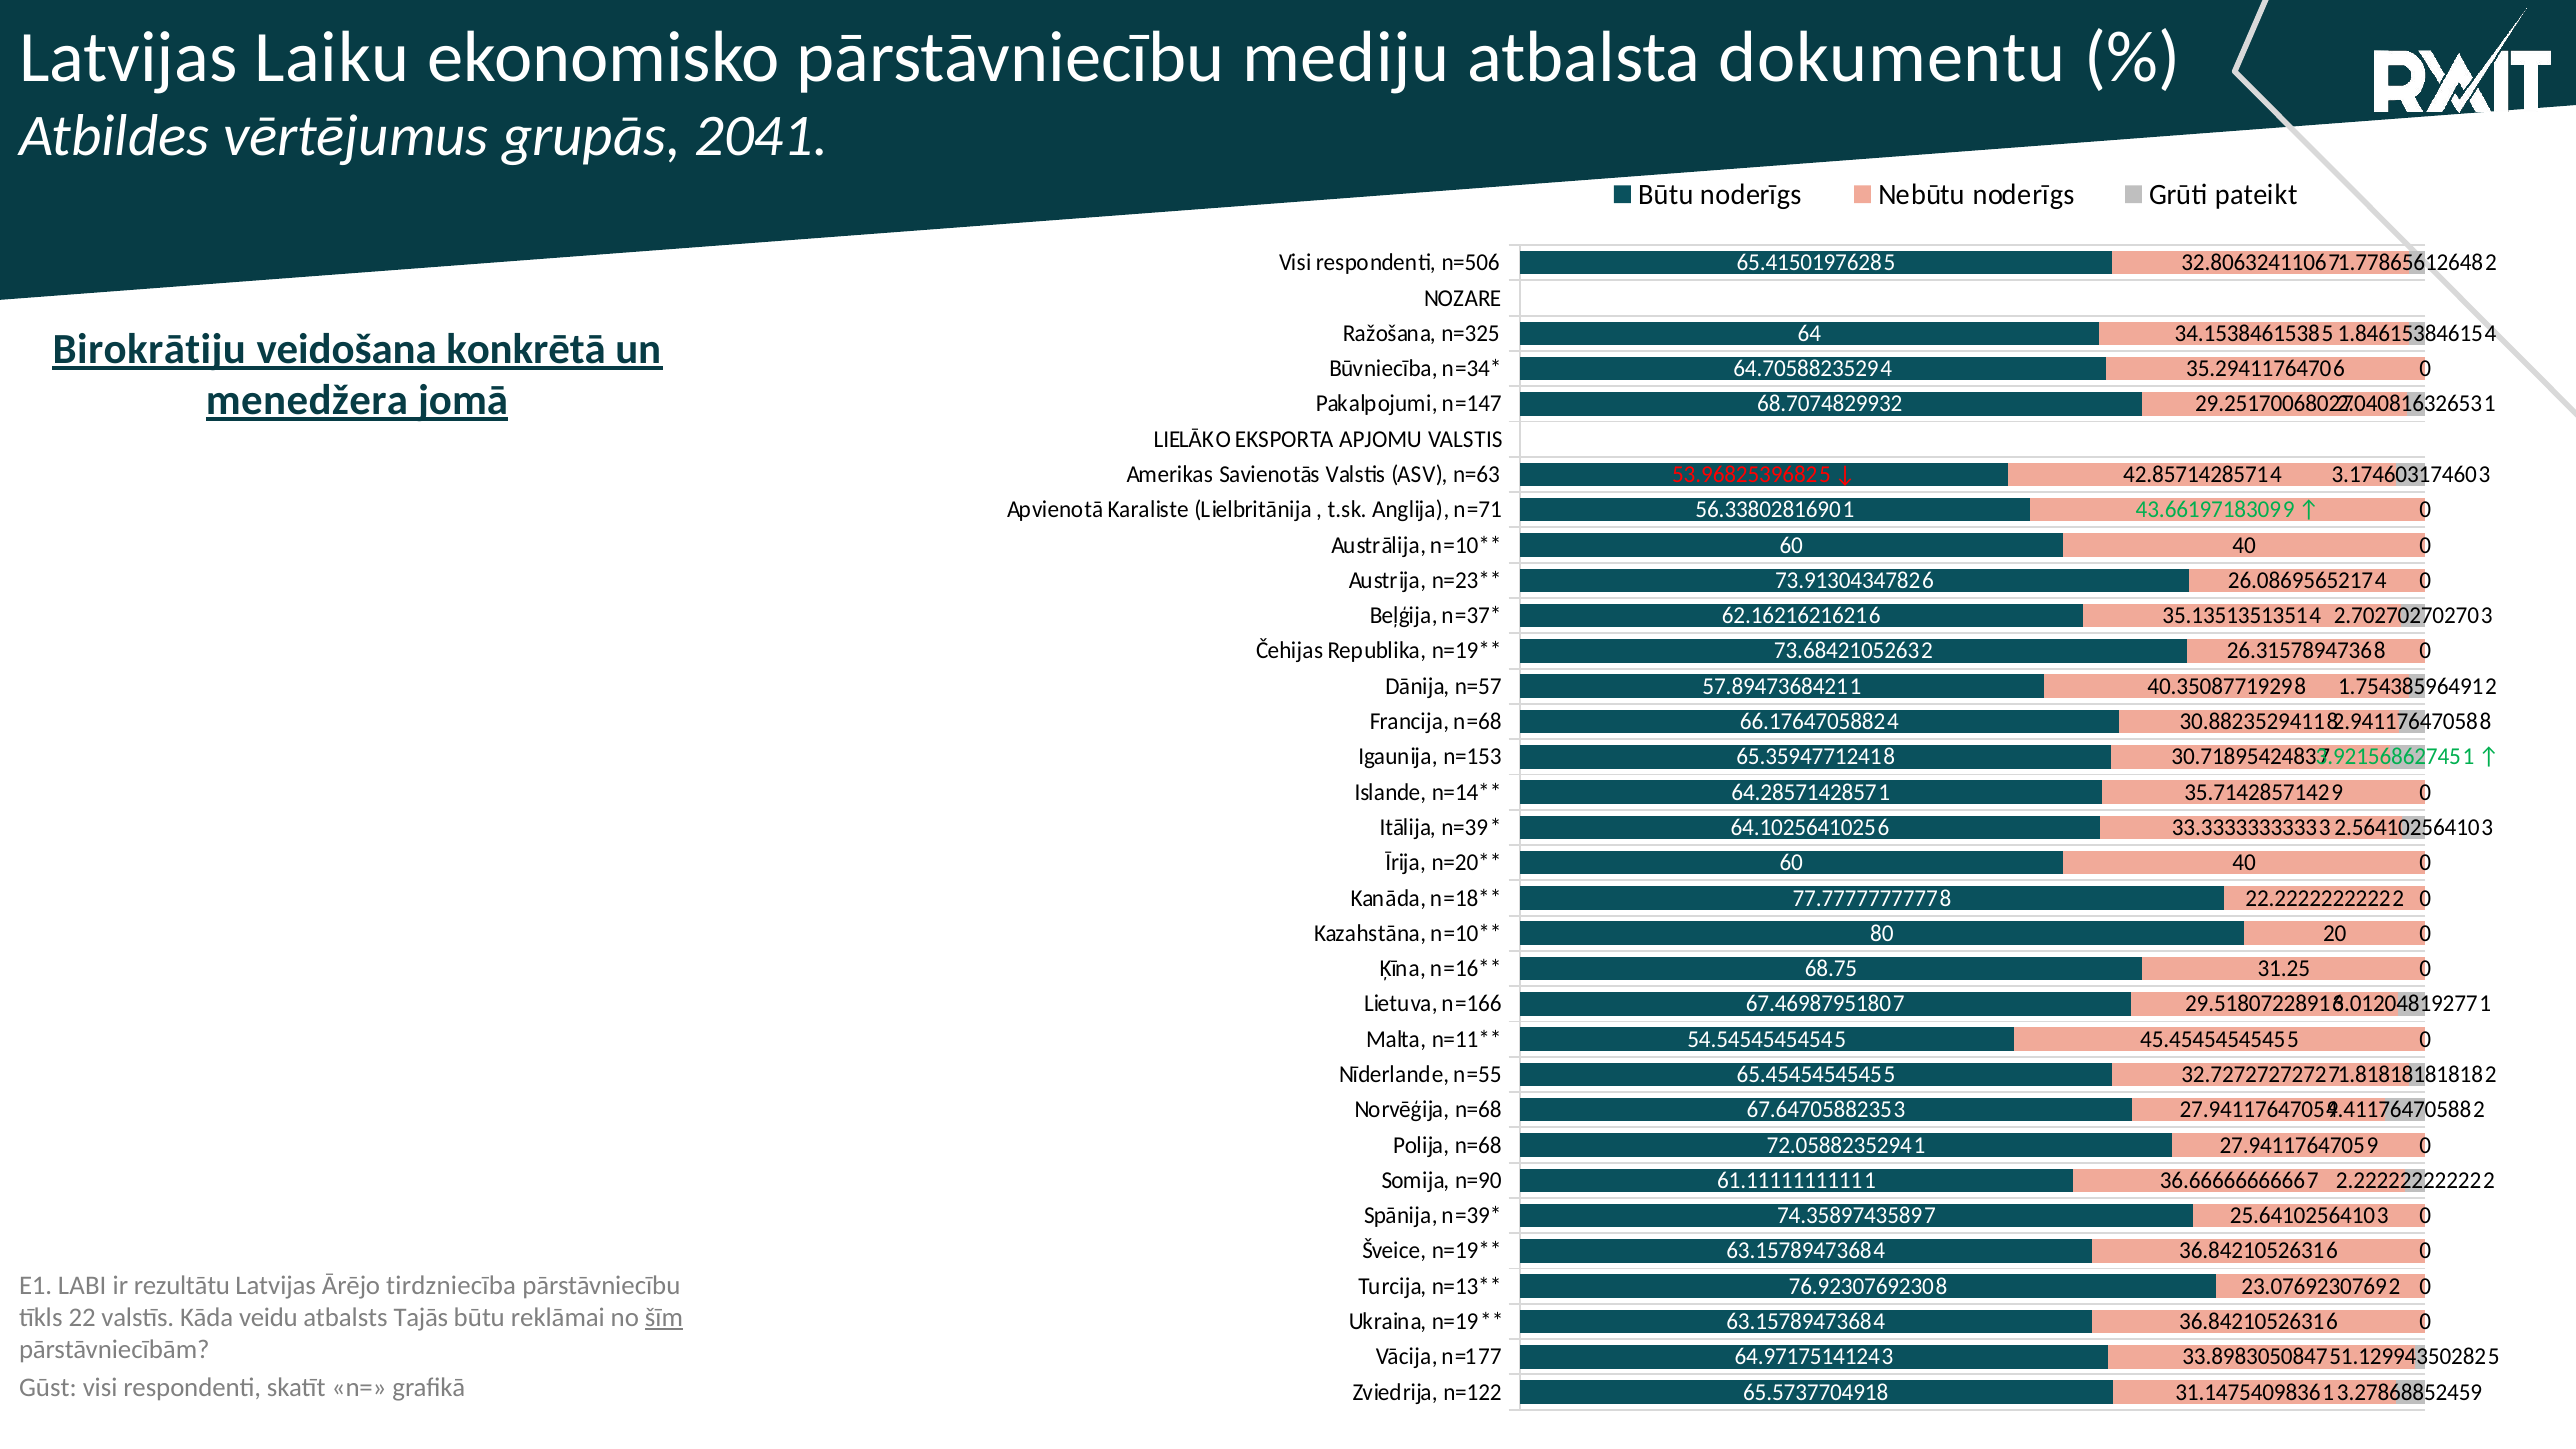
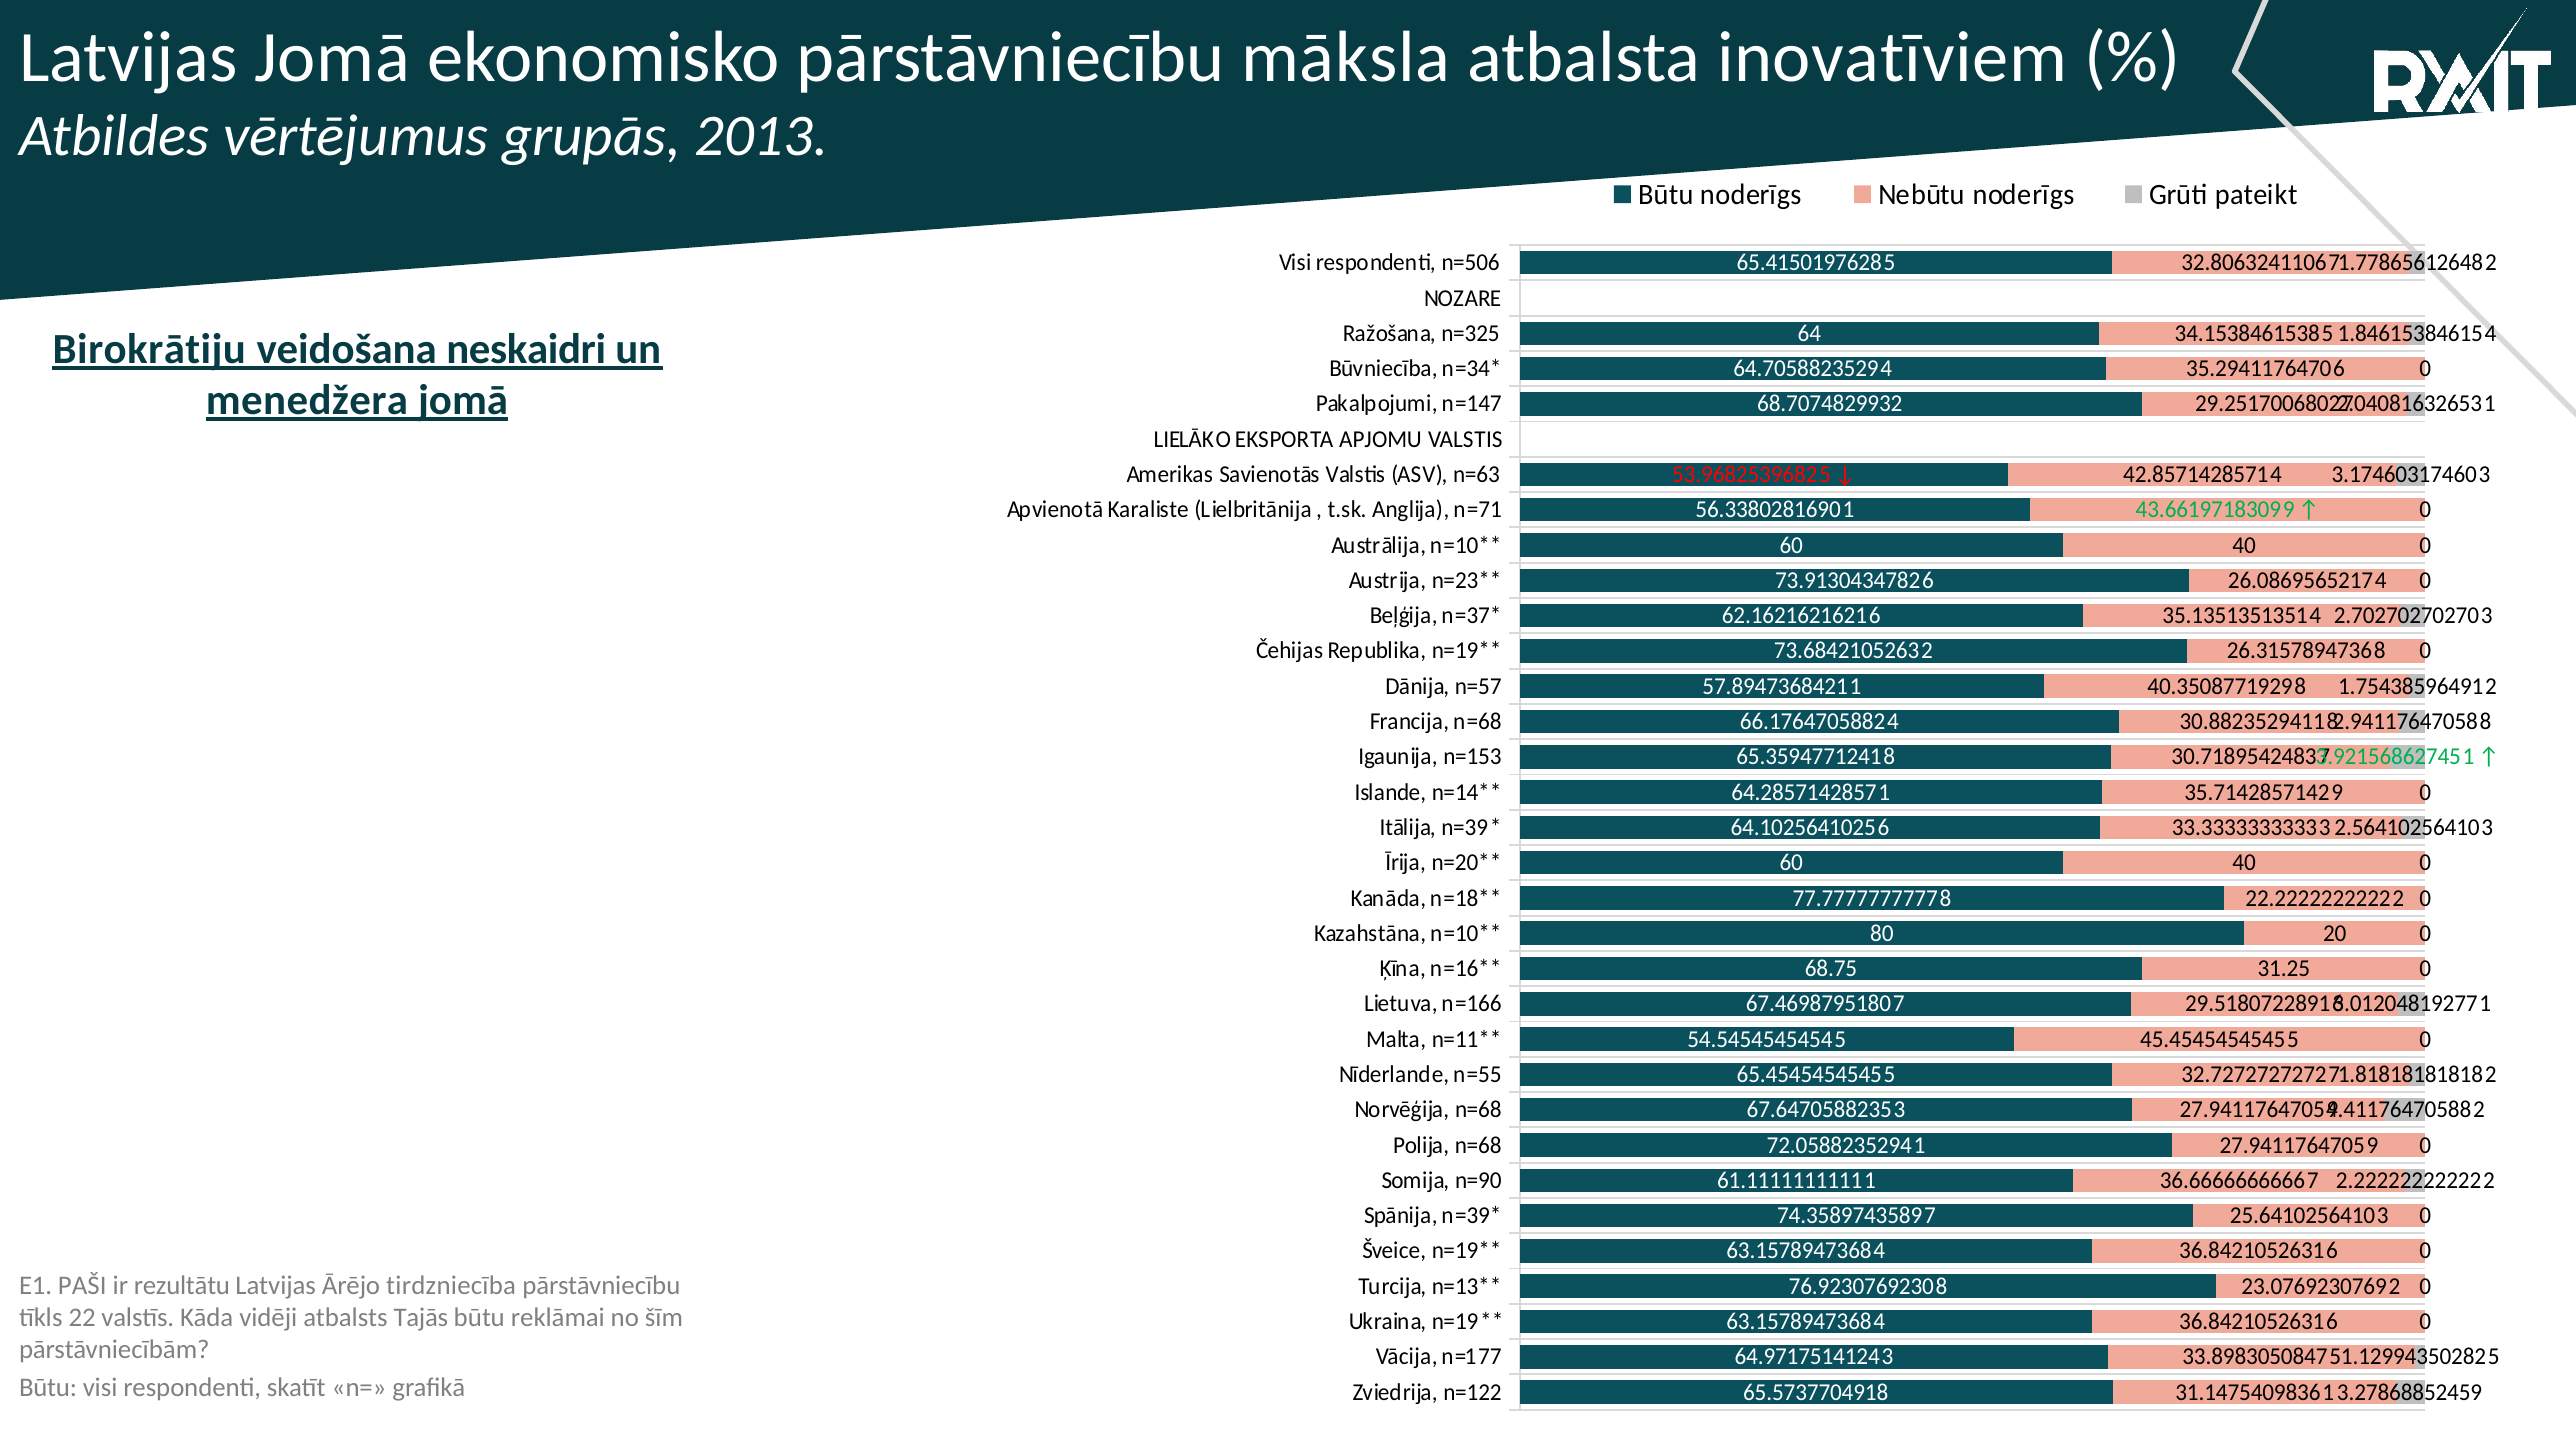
Latvijas Laiku: Laiku -> Jomā
mediju: mediju -> māksla
dokumentu: dokumentu -> inovatīviem
2041: 2041 -> 2013
konkrētā: konkrētā -> neskaidri
LABI: LABI -> PAŠI
veidu: veidu -> vidēji
šīm underline: present -> none
Gūst at (48, 1388): Gūst -> Būtu
